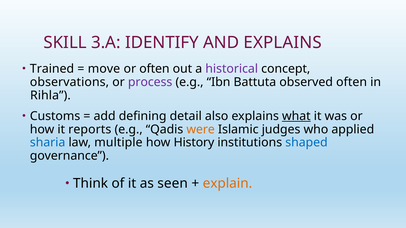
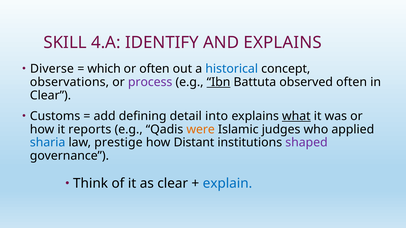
3.A: 3.A -> 4.A
Trained: Trained -> Diverse
move: move -> which
historical colour: purple -> blue
Ibn underline: none -> present
Rihla at (50, 95): Rihla -> Clear
also: also -> into
multiple: multiple -> prestige
History: History -> Distant
shaped colour: blue -> purple
as seen: seen -> clear
explain colour: orange -> blue
